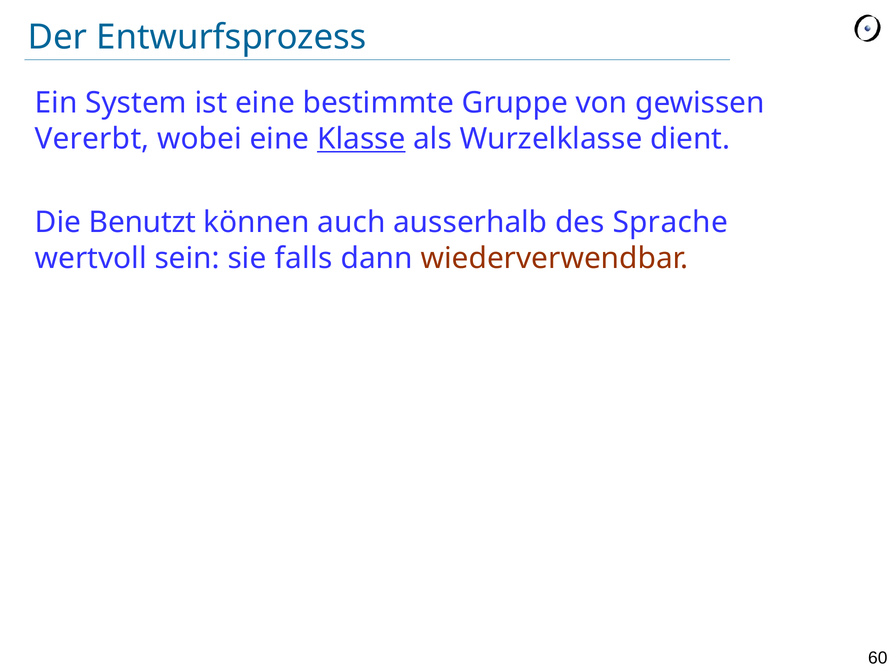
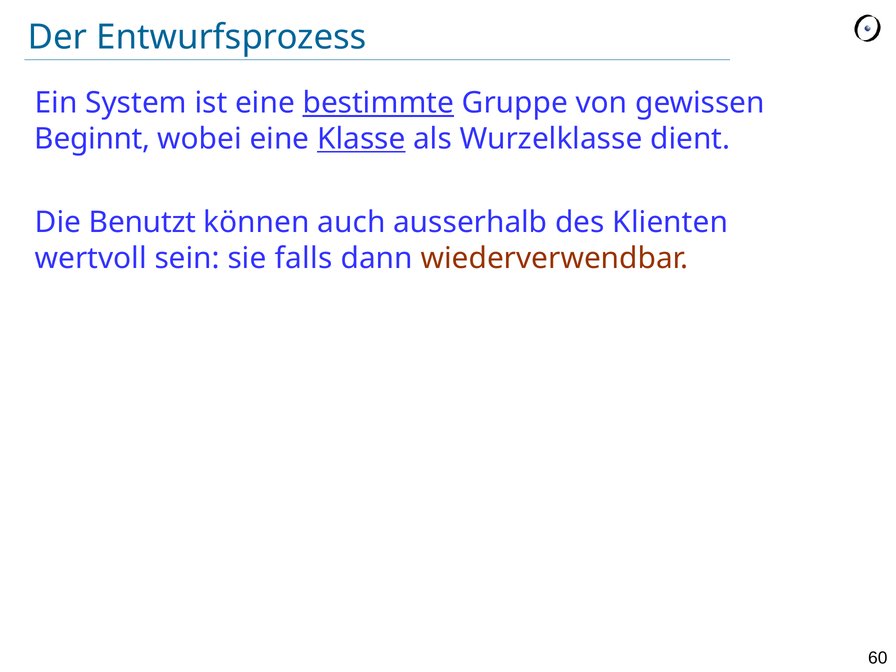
bestimmte underline: none -> present
Vererbt: Vererbt -> Beginnt
Sprache: Sprache -> Klienten
